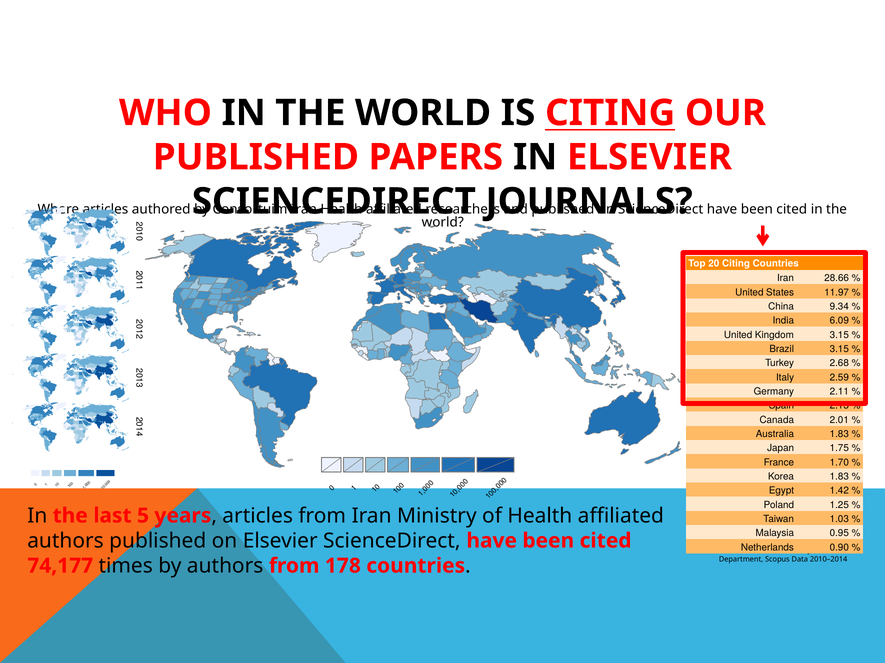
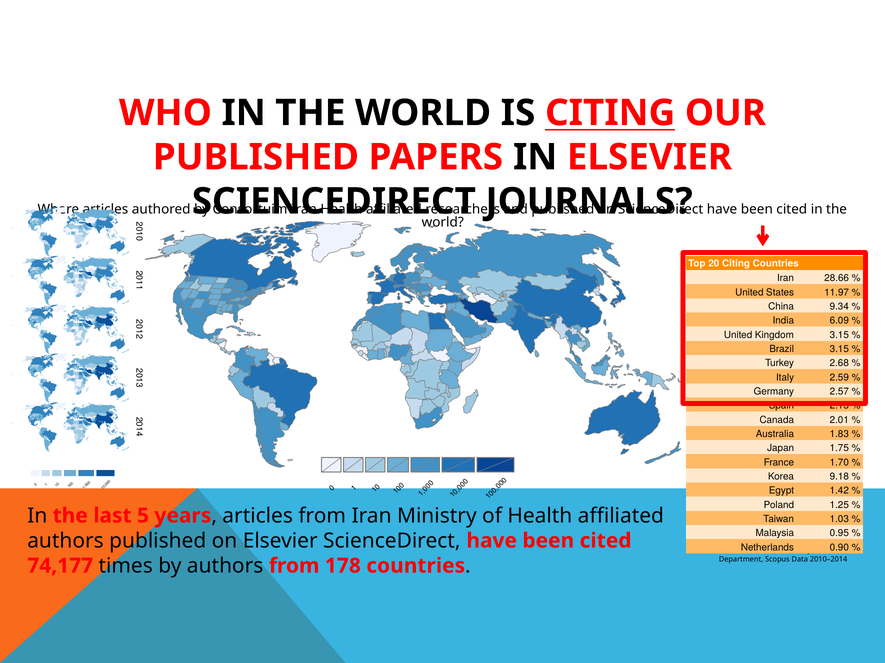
2.11: 2.11 -> 2.57
Korea 1.83: 1.83 -> 9.18
